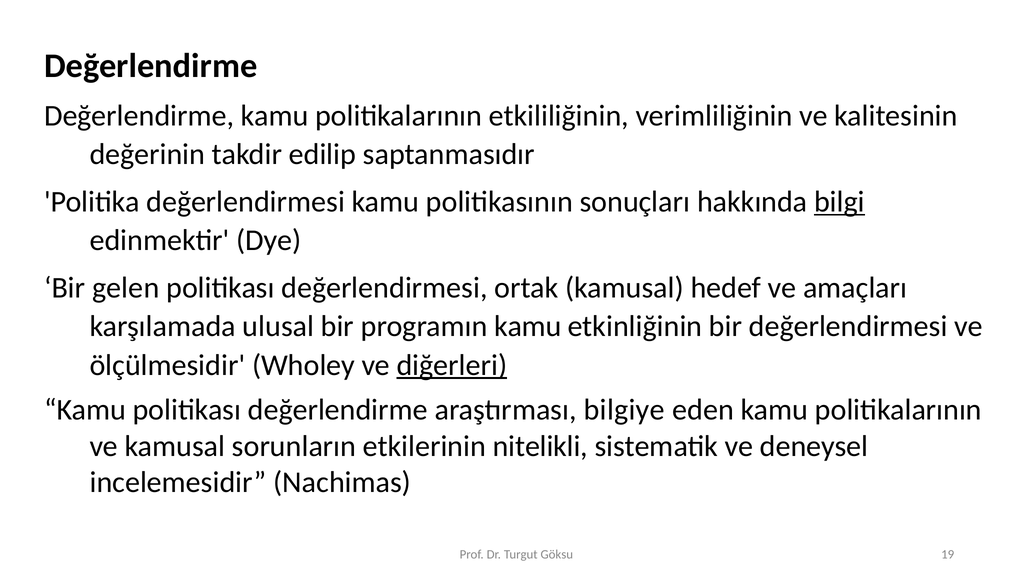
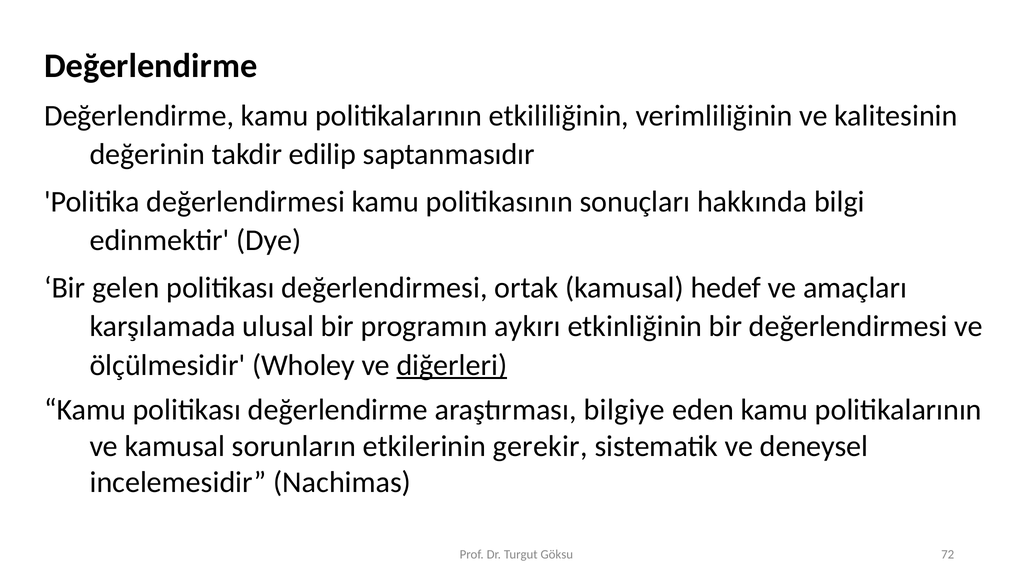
bilgi underline: present -> none
programın kamu: kamu -> aykırı
nitelikli: nitelikli -> gerekir
19: 19 -> 72
